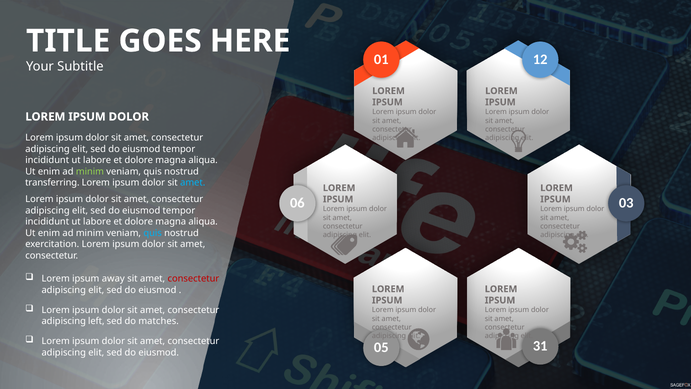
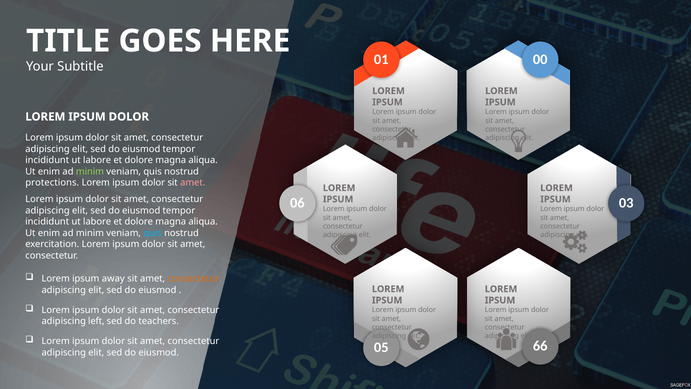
12: 12 -> 00
transferring: transferring -> protections
amet at (193, 183) colour: light blue -> pink
consectetur at (193, 279) colour: red -> orange
matches: matches -> teachers
31: 31 -> 66
